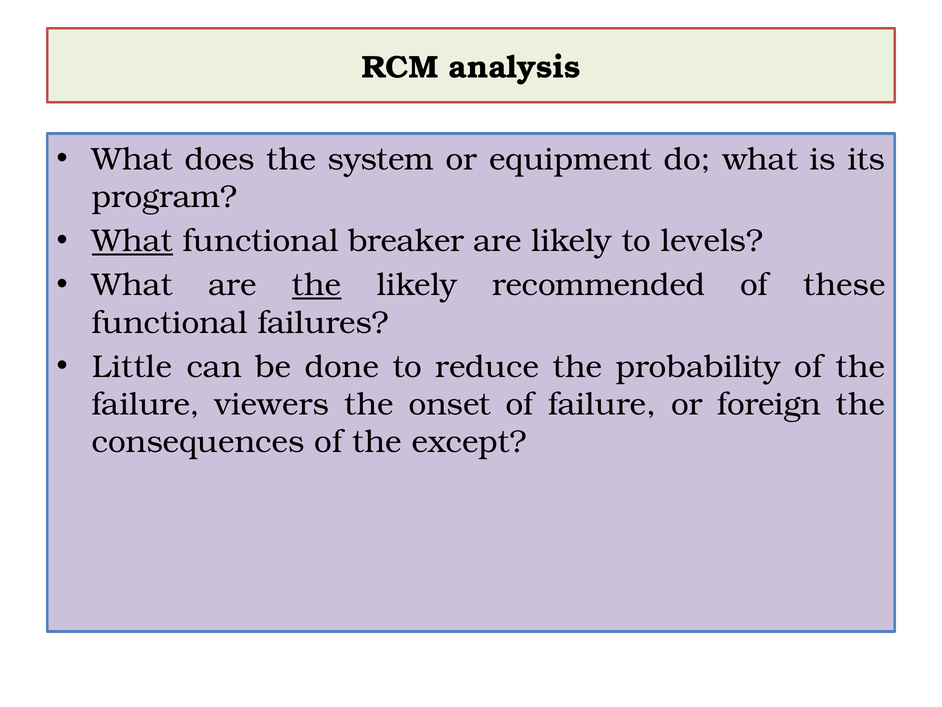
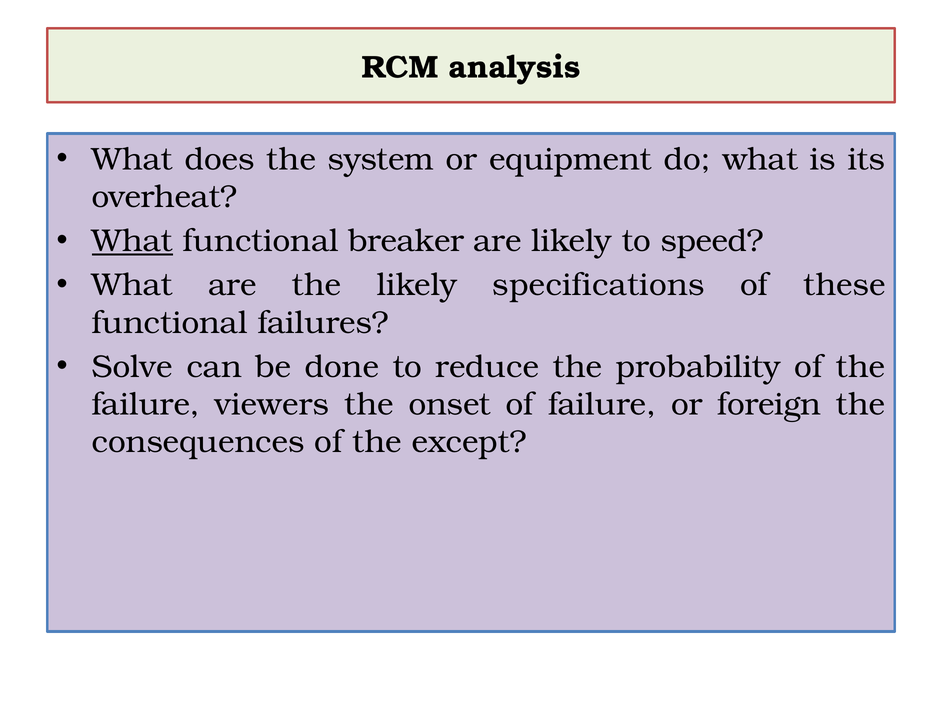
program: program -> overheat
levels: levels -> speed
the at (317, 285) underline: present -> none
recommended: recommended -> specifications
Little: Little -> Solve
